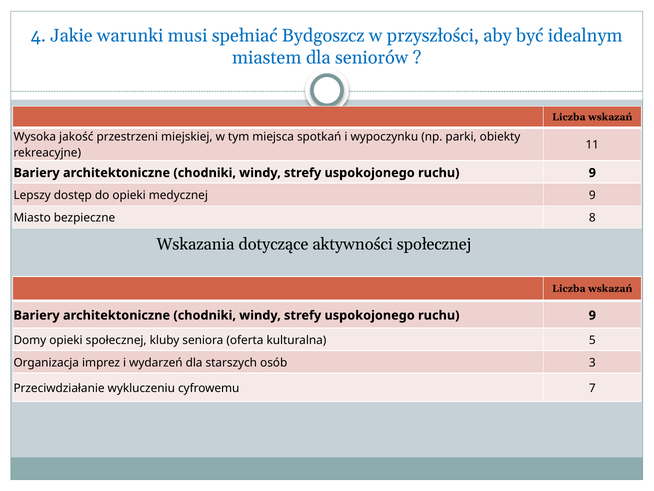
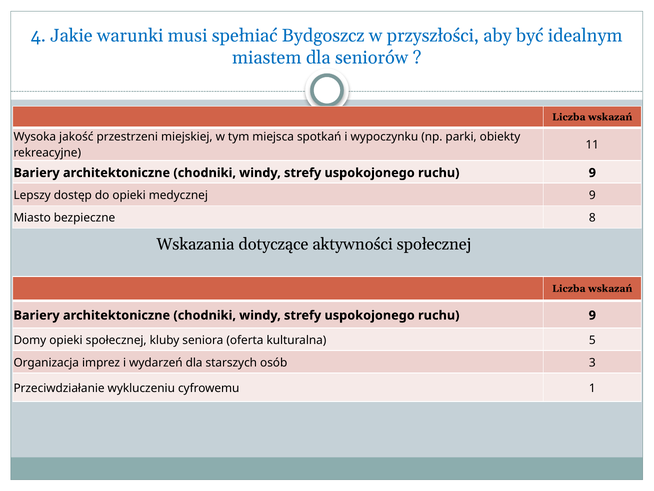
7: 7 -> 1
